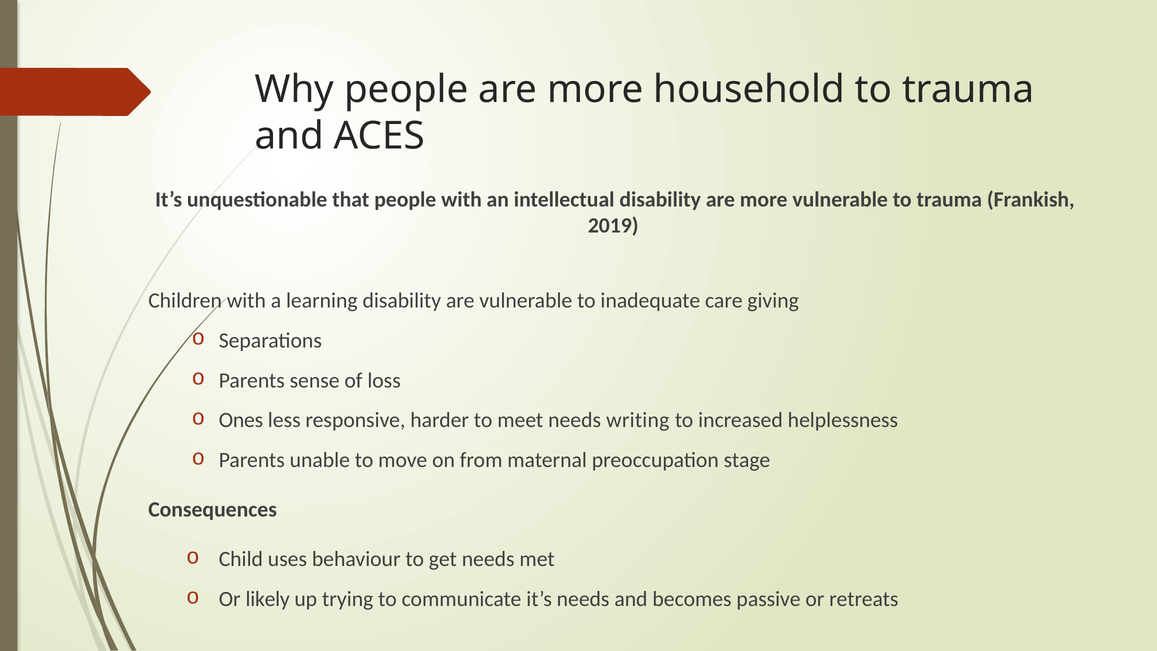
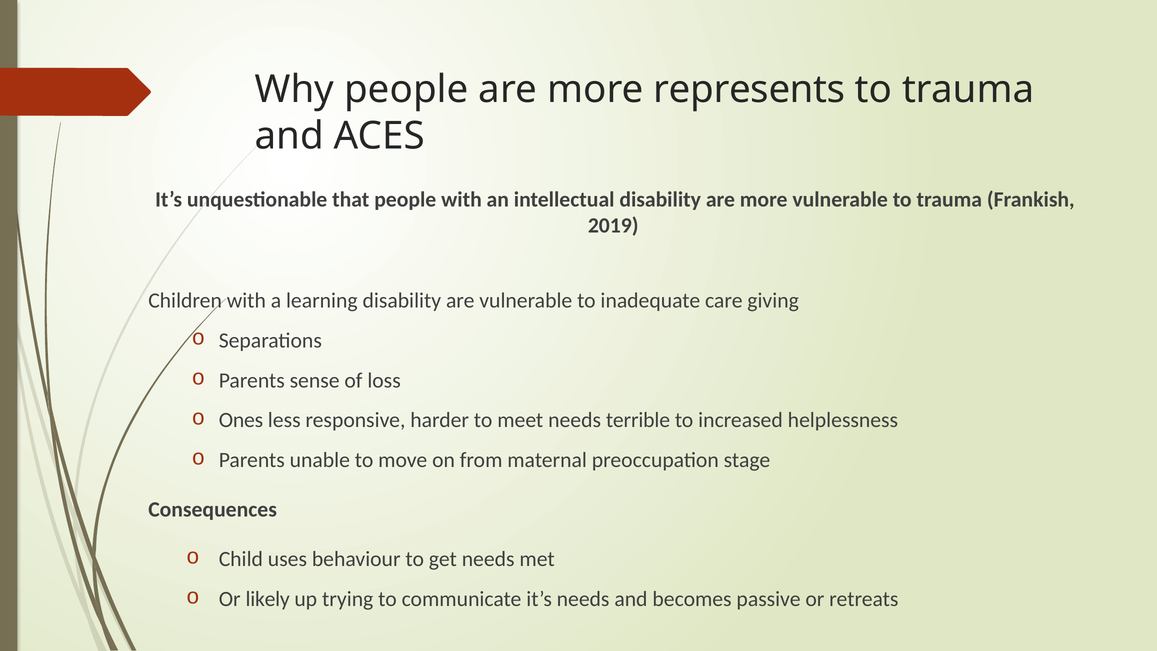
household: household -> represents
writing: writing -> terrible
